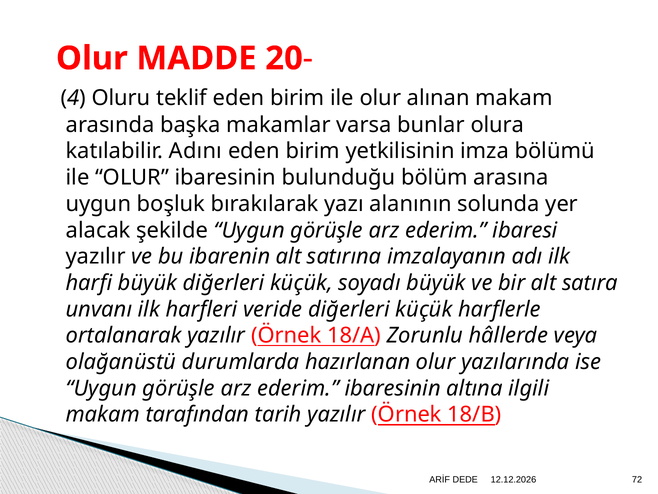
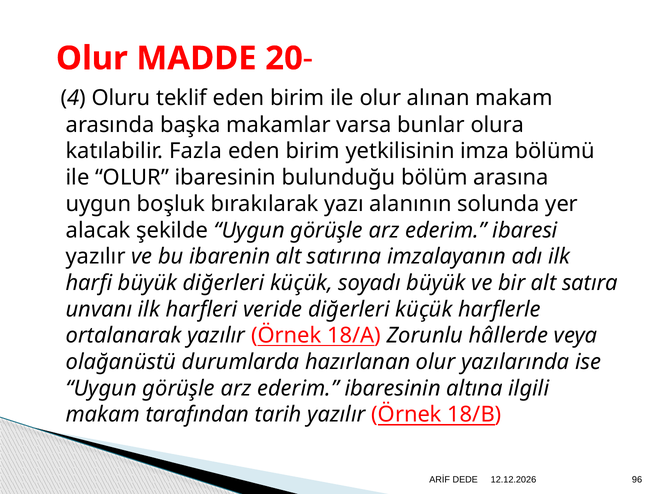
Adını: Adını -> Fazla
72: 72 -> 96
